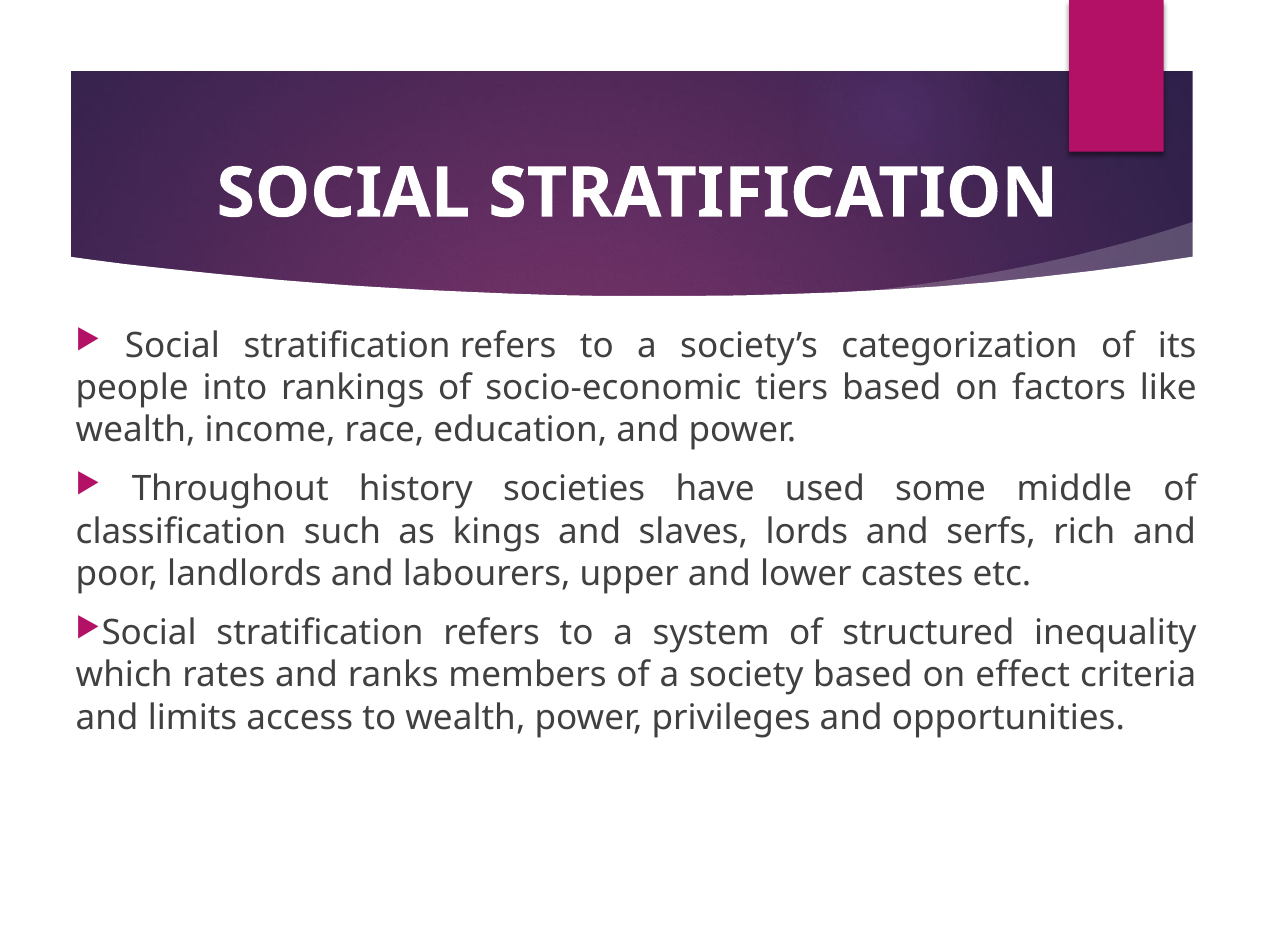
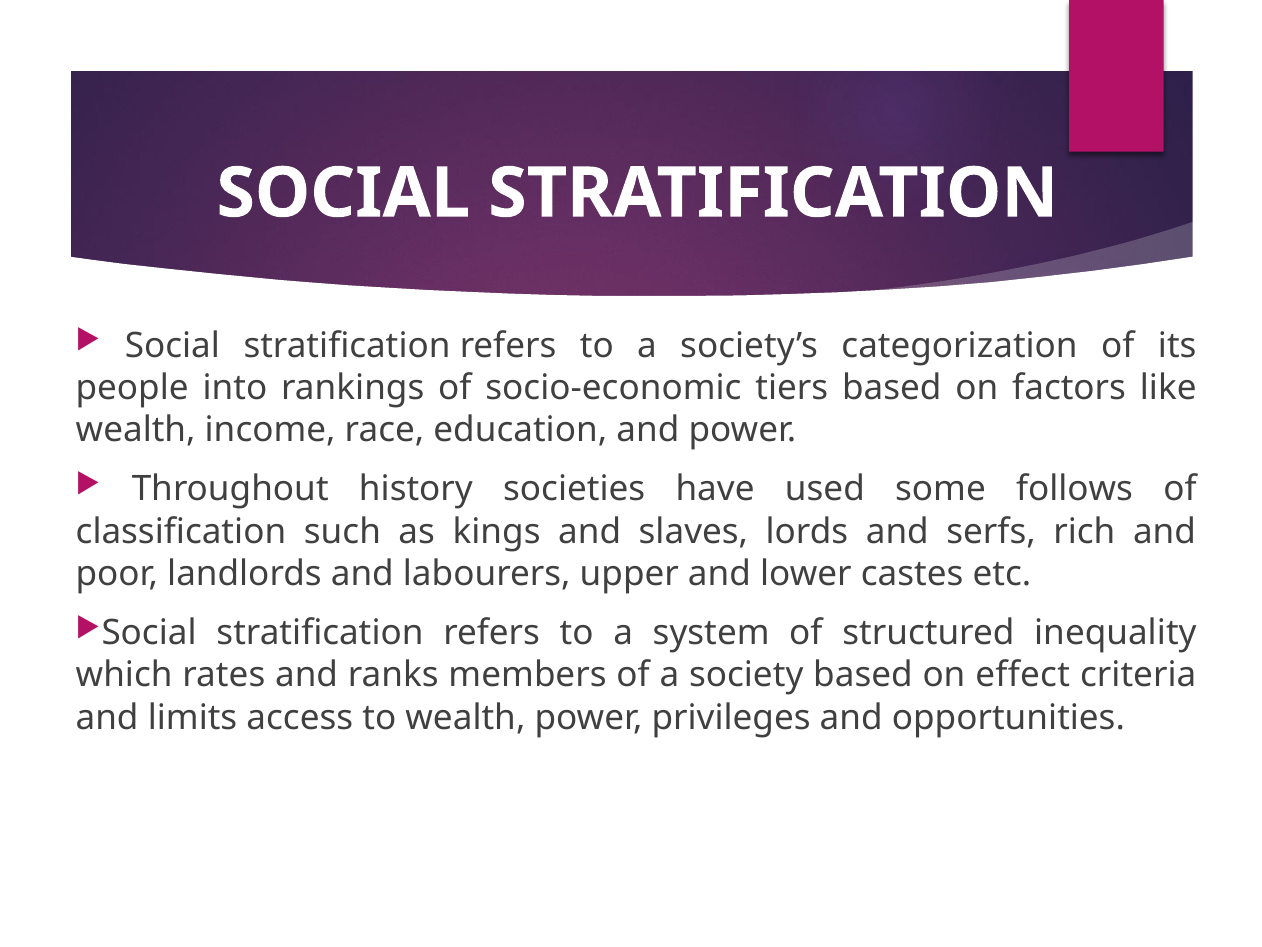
middle: middle -> follows
